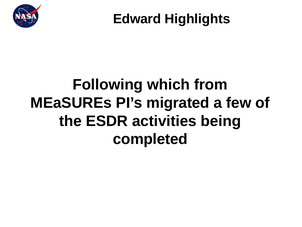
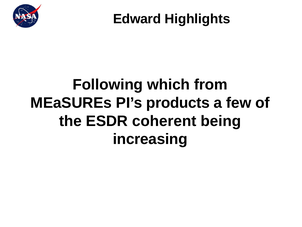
migrated: migrated -> products
activities: activities -> coherent
completed: completed -> increasing
